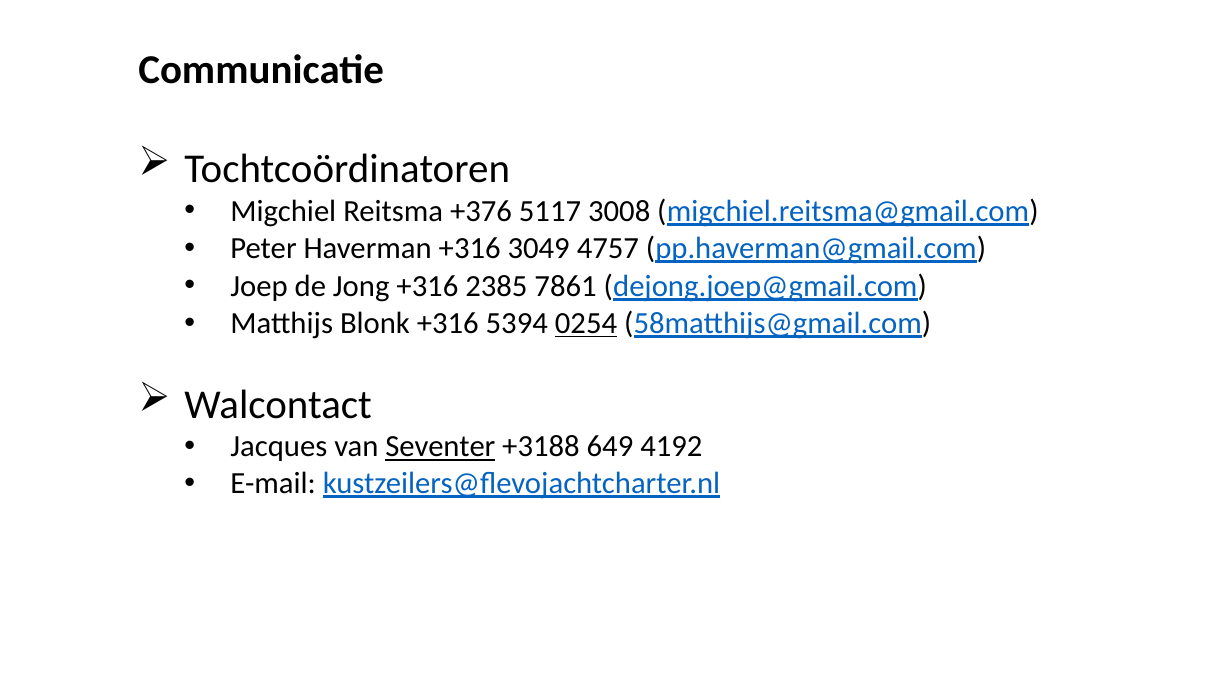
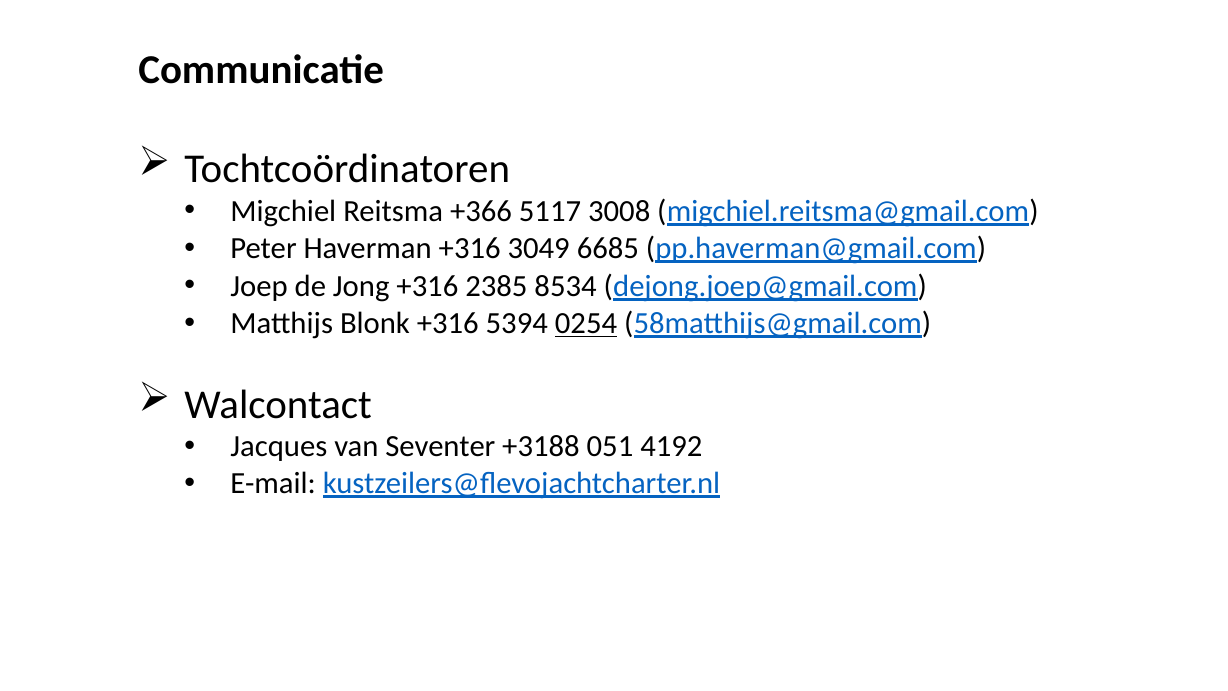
+376: +376 -> +366
4757: 4757 -> 6685
7861: 7861 -> 8534
Seventer underline: present -> none
649: 649 -> 051
